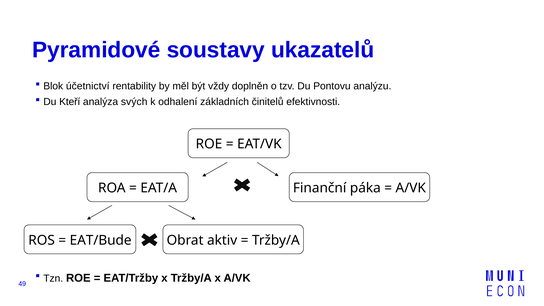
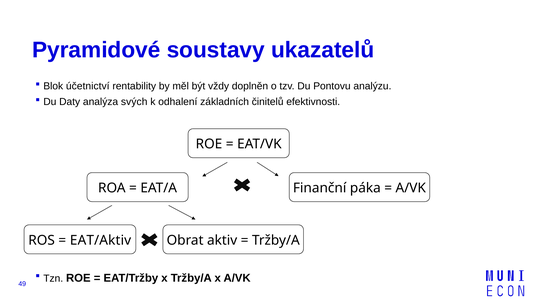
Kteří: Kteří -> Daty
EAT/Bude: EAT/Bude -> EAT/Aktiv
